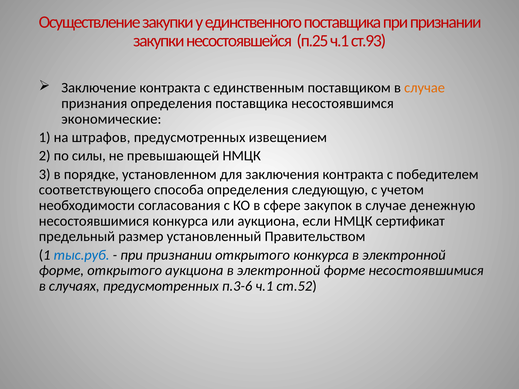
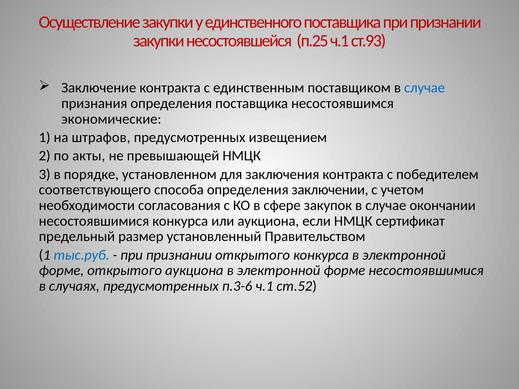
случае at (425, 88) colour: orange -> blue
силы: силы -> акты
следующую: следующую -> заключении
денежную: денежную -> окончании
